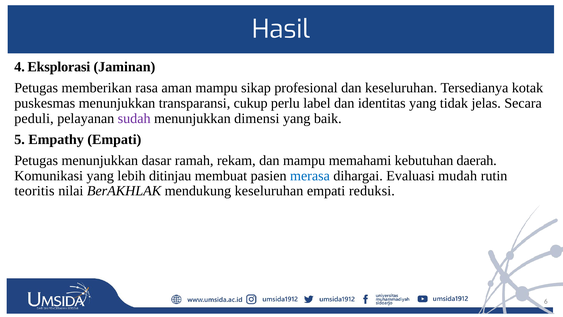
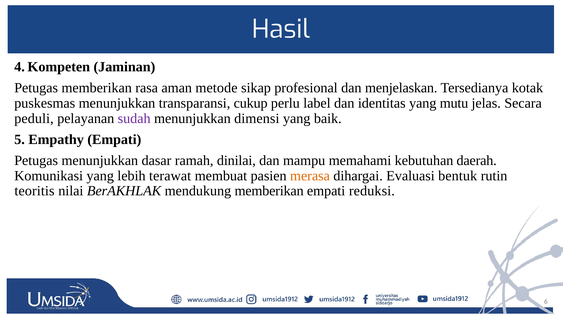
Eksplorasi: Eksplorasi -> Kompeten
aman mampu: mampu -> metode
dan keseluruhan: keseluruhan -> menjelaskan
tidak: tidak -> mutu
rekam: rekam -> dinilai
ditinjau: ditinjau -> terawat
merasa colour: blue -> orange
mudah: mudah -> bentuk
mendukung keseluruhan: keseluruhan -> memberikan
